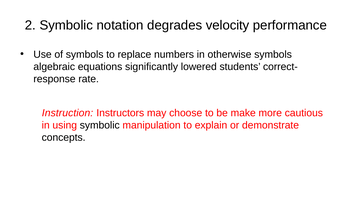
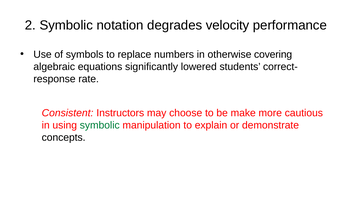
otherwise symbols: symbols -> covering
Instruction: Instruction -> Consistent
symbolic at (100, 125) colour: black -> green
